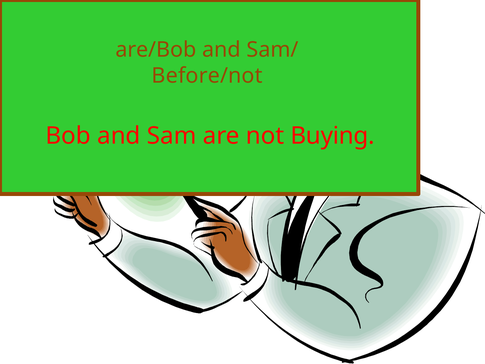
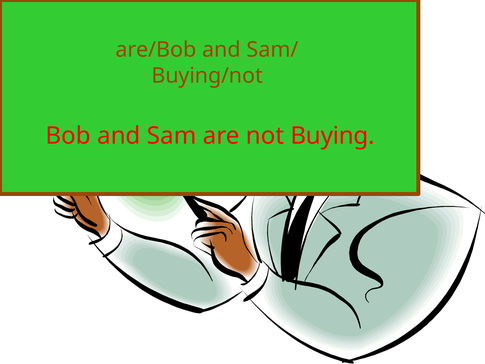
Before/not: Before/not -> Buying/not
